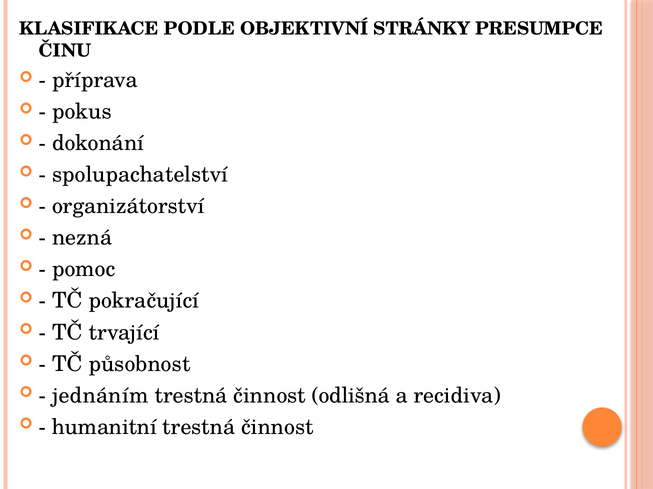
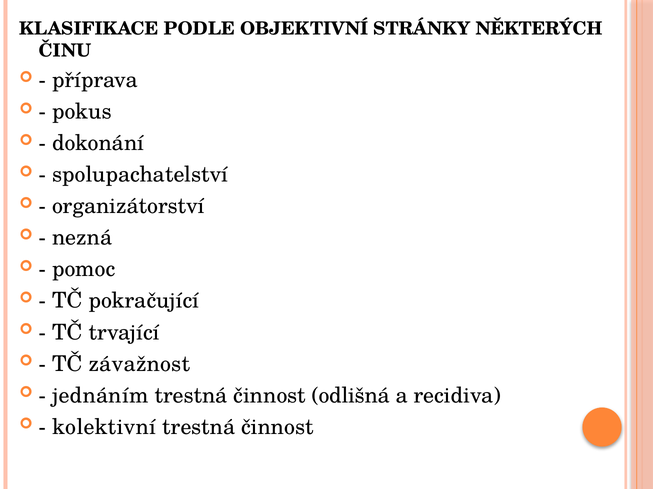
PRESUMPCE: PRESUMPCE -> NĚKTERÝCH
působnost: působnost -> závažnost
humanitní: humanitní -> kolektivní
